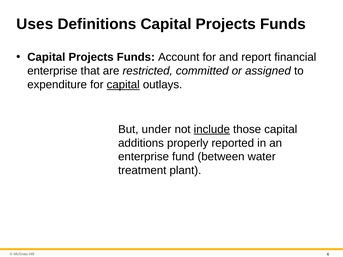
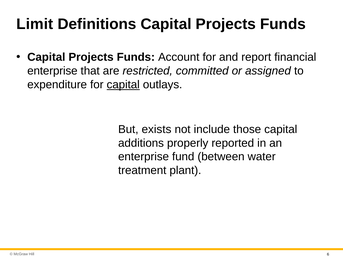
Uses: Uses -> Limit
under: under -> exists
include underline: present -> none
